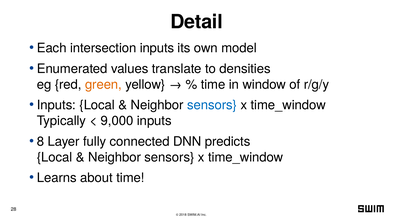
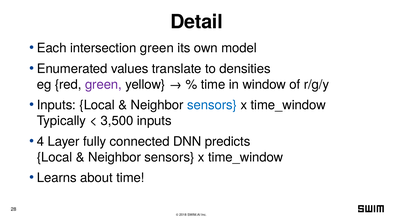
intersection inputs: inputs -> green
green at (103, 84) colour: orange -> purple
9,000: 9,000 -> 3,500
8: 8 -> 4
